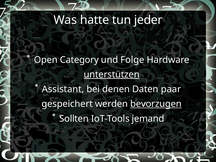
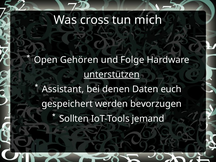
hatte: hatte -> cross
jeder: jeder -> mich
Category: Category -> Gehören
paar: paar -> euch
bevorzugen underline: present -> none
